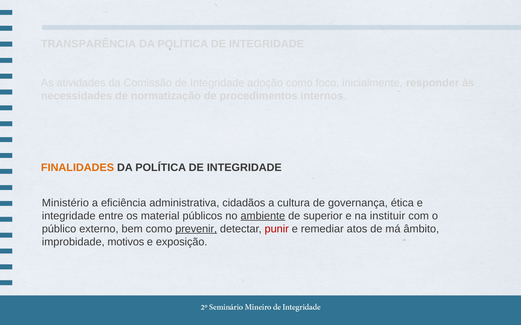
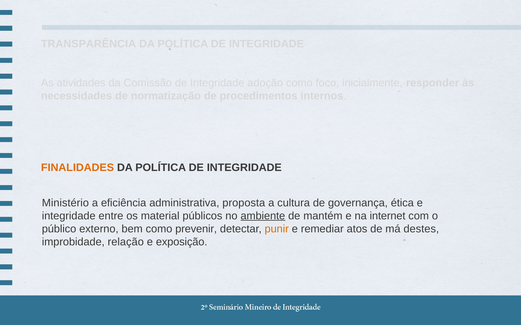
cidadãos: cidadãos -> proposta
superior: superior -> mantém
instituir: instituir -> internet
prevenir underline: present -> none
punir colour: red -> orange
âmbito: âmbito -> destes
motivos: motivos -> relação
